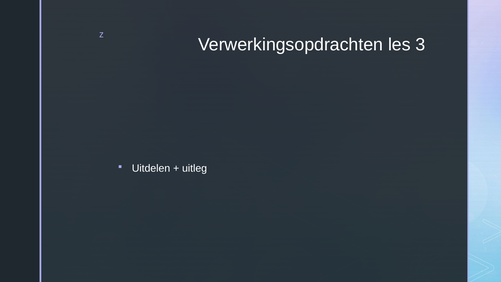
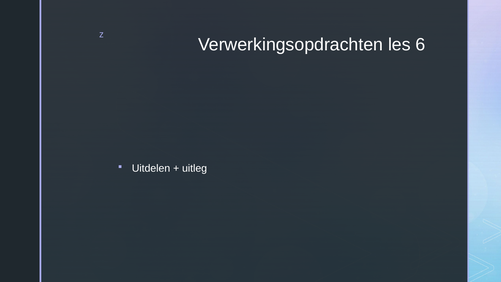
3: 3 -> 6
